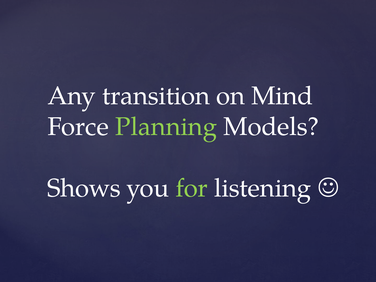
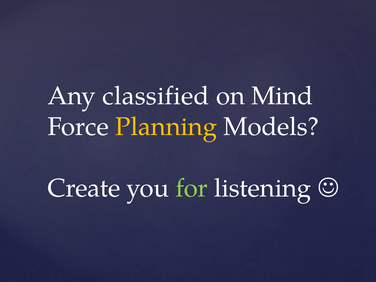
transition: transition -> classified
Planning colour: light green -> yellow
Shows: Shows -> Create
